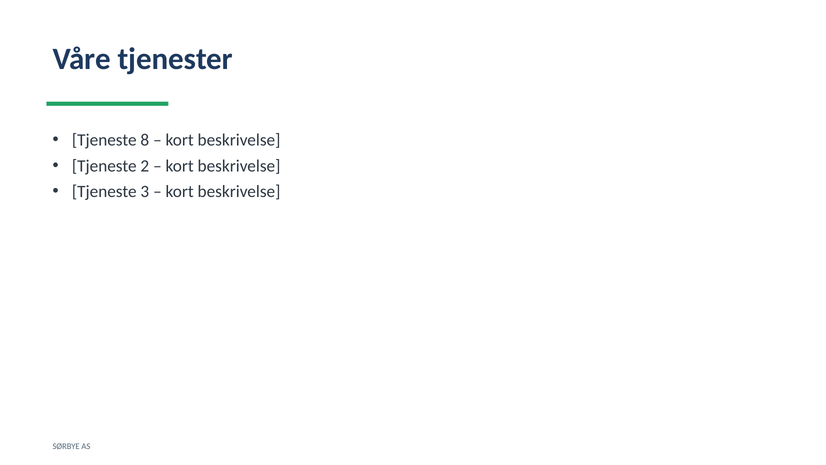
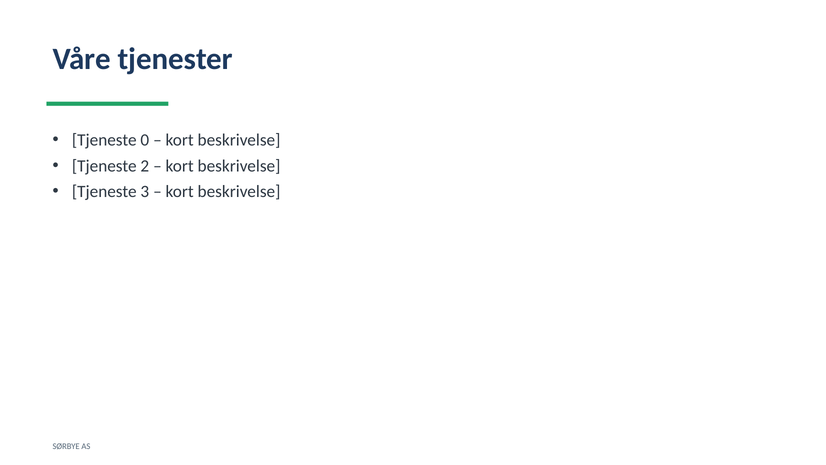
8: 8 -> 0
